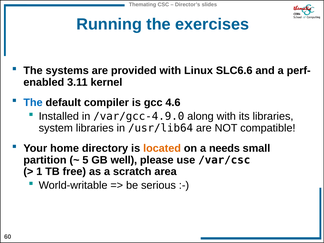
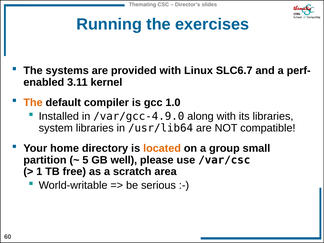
SLC6.6: SLC6.6 -> SLC6.7
The at (33, 103) colour: blue -> orange
4.6: 4.6 -> 1.0
needs: needs -> group
